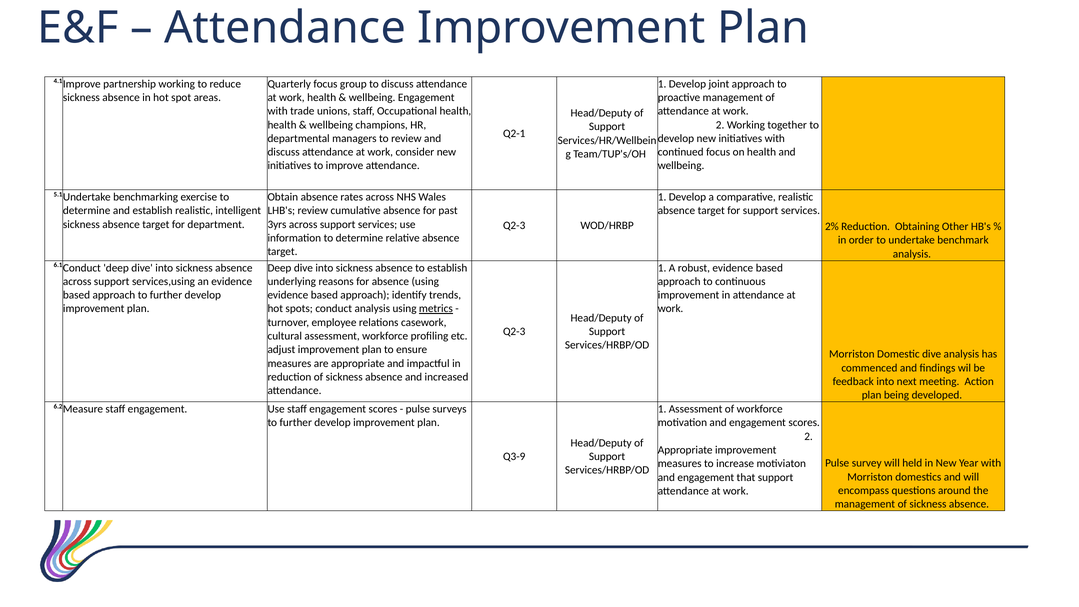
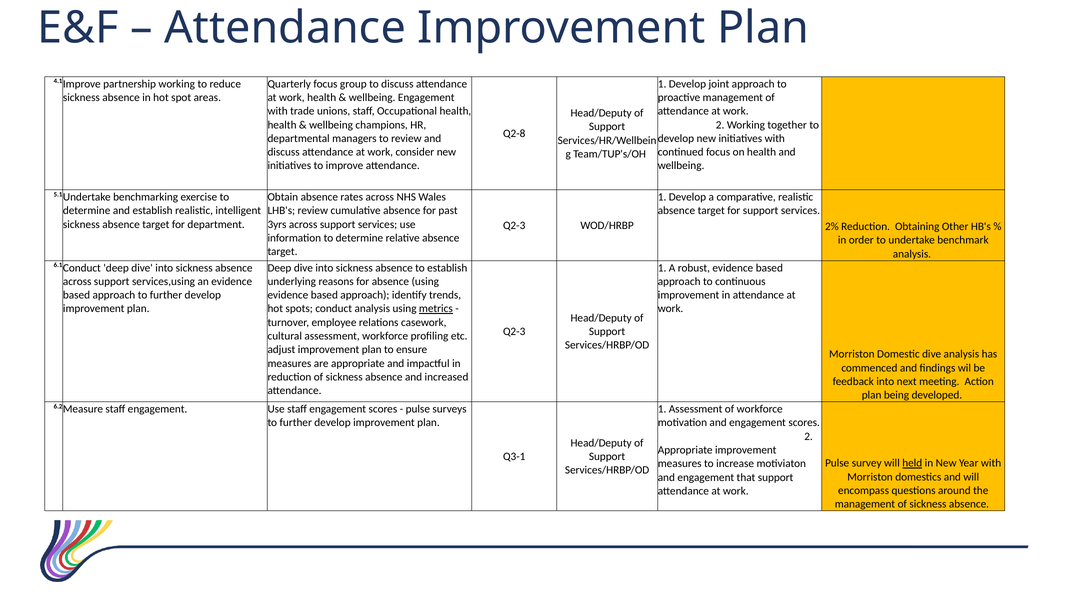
Q2-1: Q2-1 -> Q2-8
Q3-9: Q3-9 -> Q3-1
held underline: none -> present
